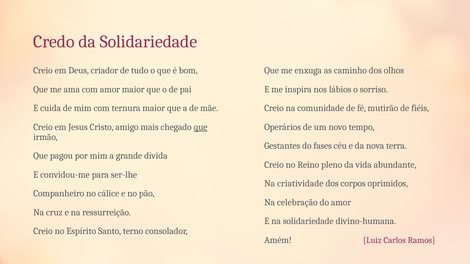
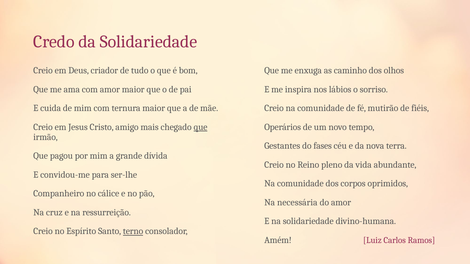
criatividade at (300, 184): criatividade -> comunidade
celebração: celebração -> necessária
terno underline: none -> present
